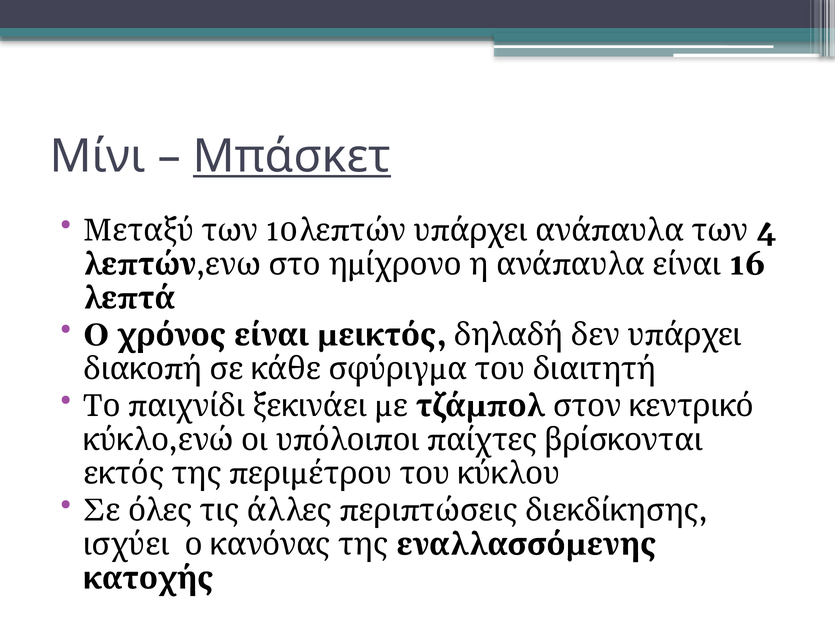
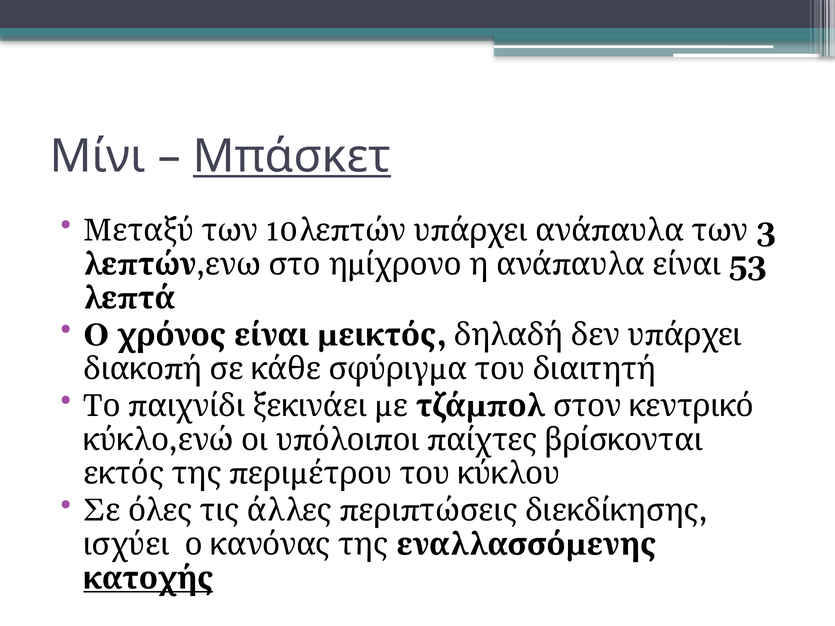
4: 4 -> 3
16: 16 -> 53
κατοχής underline: none -> present
